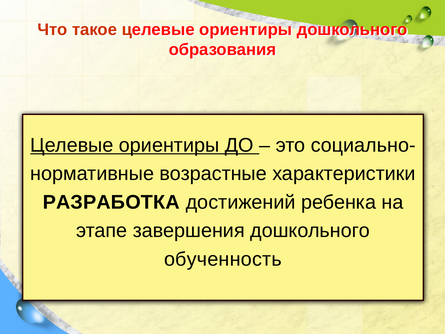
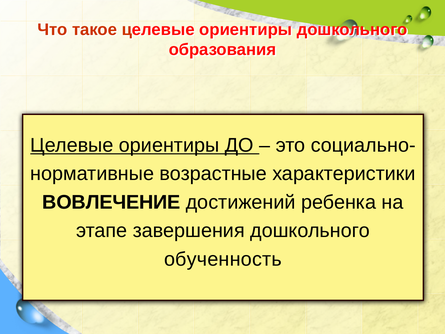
РАЗРАБОТКА: РАЗРАБОТКА -> ВОВЛЕЧЕНИЕ
